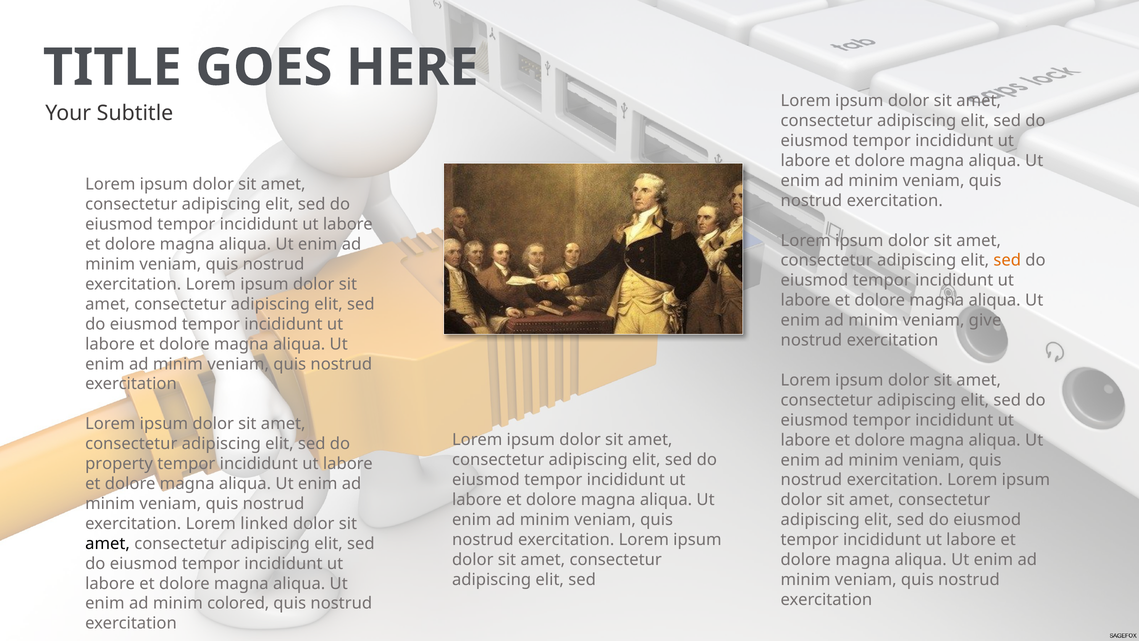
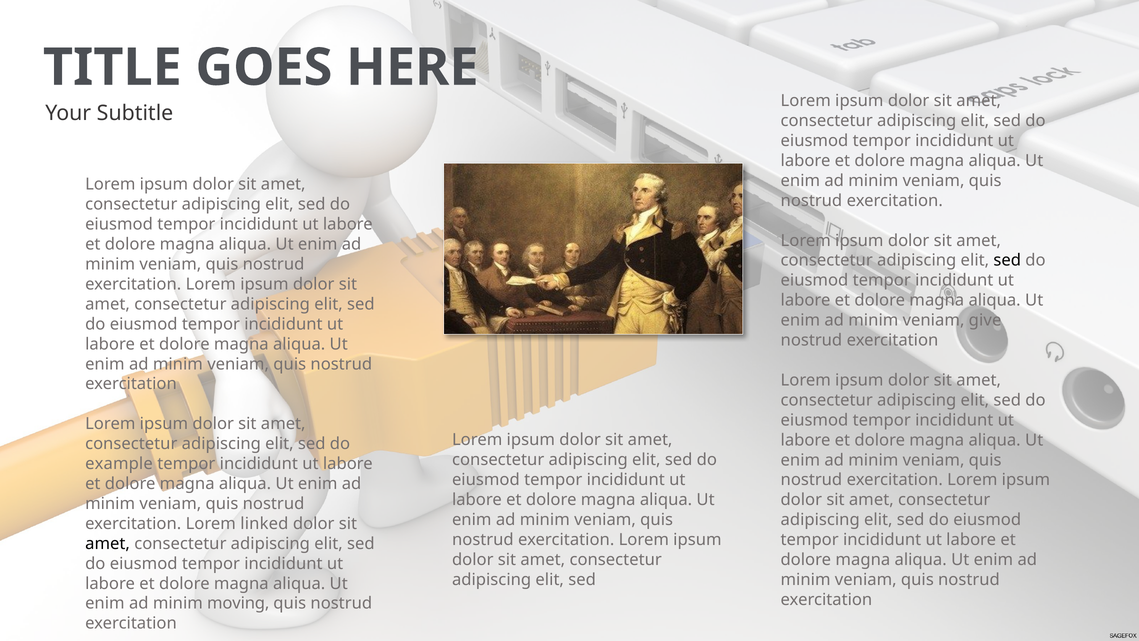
sed at (1007, 260) colour: orange -> black
property: property -> example
colored: colored -> moving
